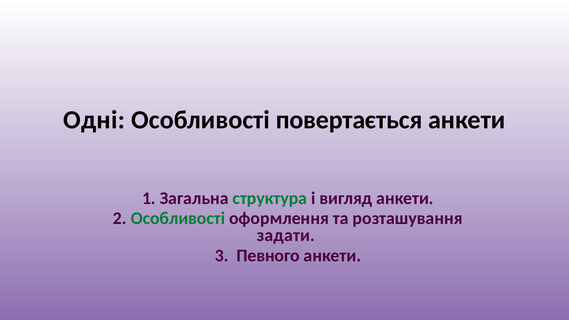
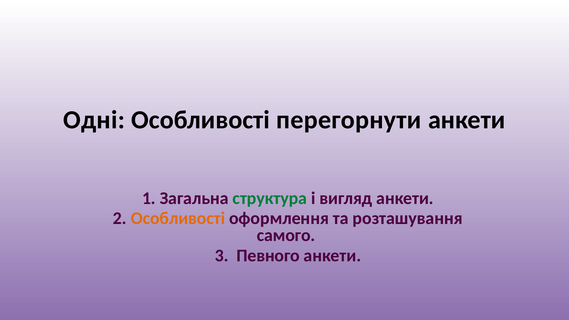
повертається: повертається -> перегорнути
Особливості at (178, 218) colour: green -> orange
задати: задати -> самого
